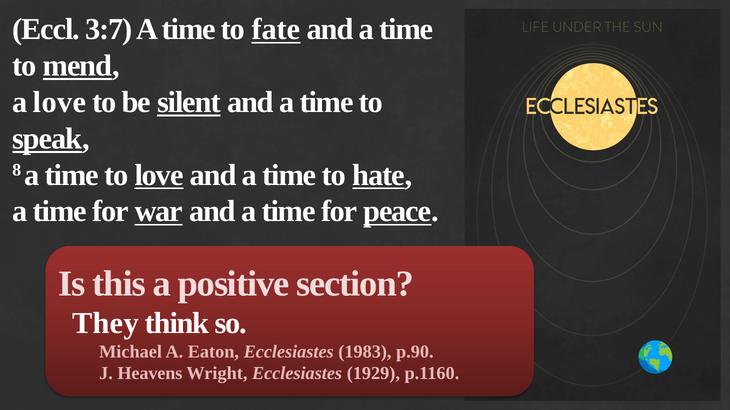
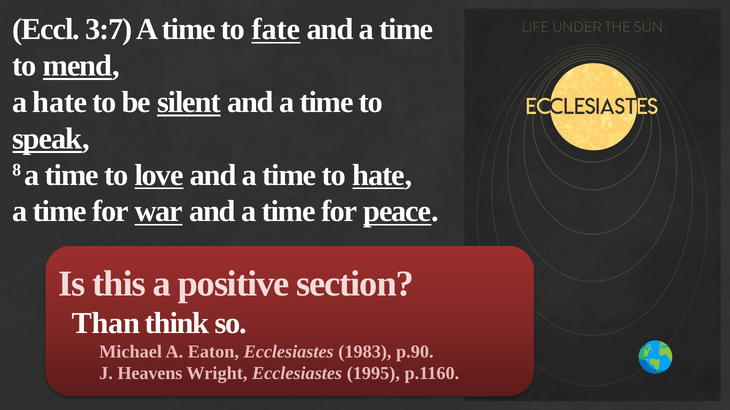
a love: love -> hate
They: They -> Than
1929: 1929 -> 1995
